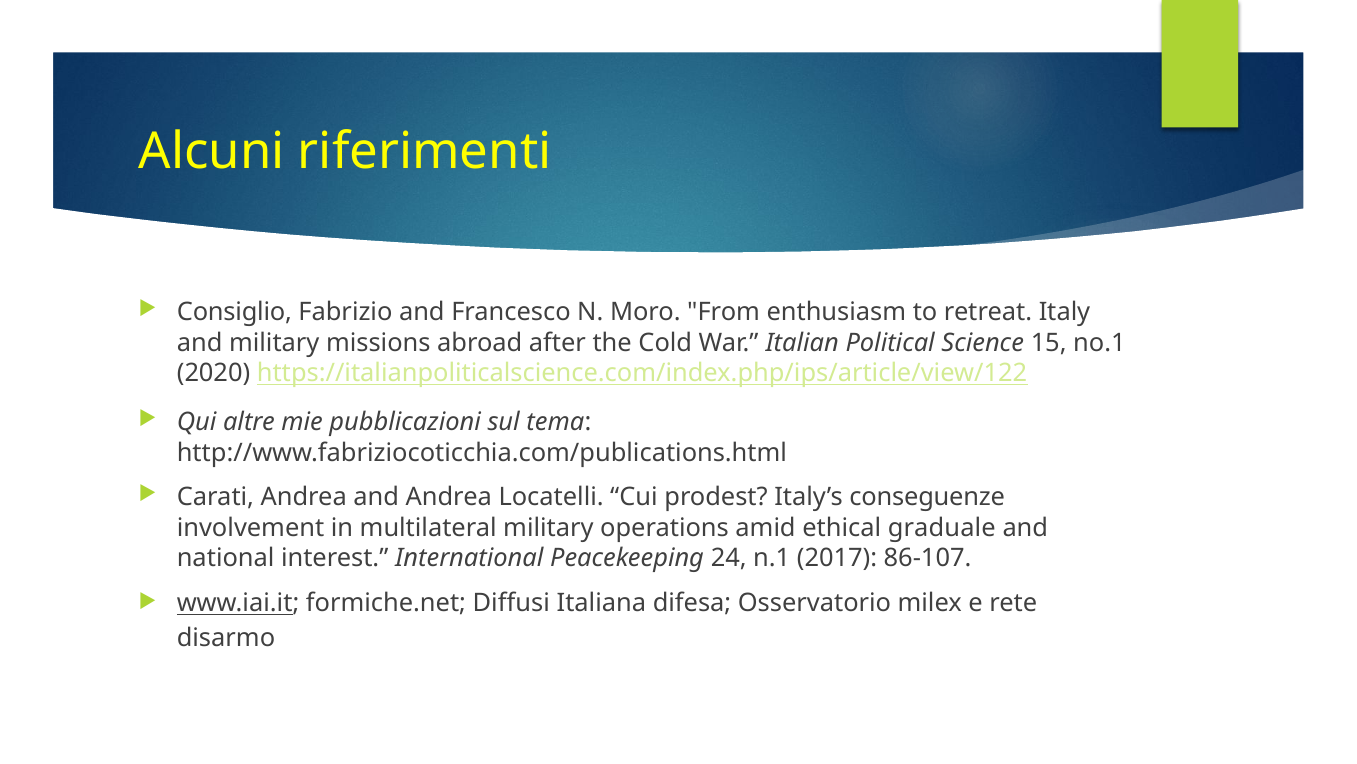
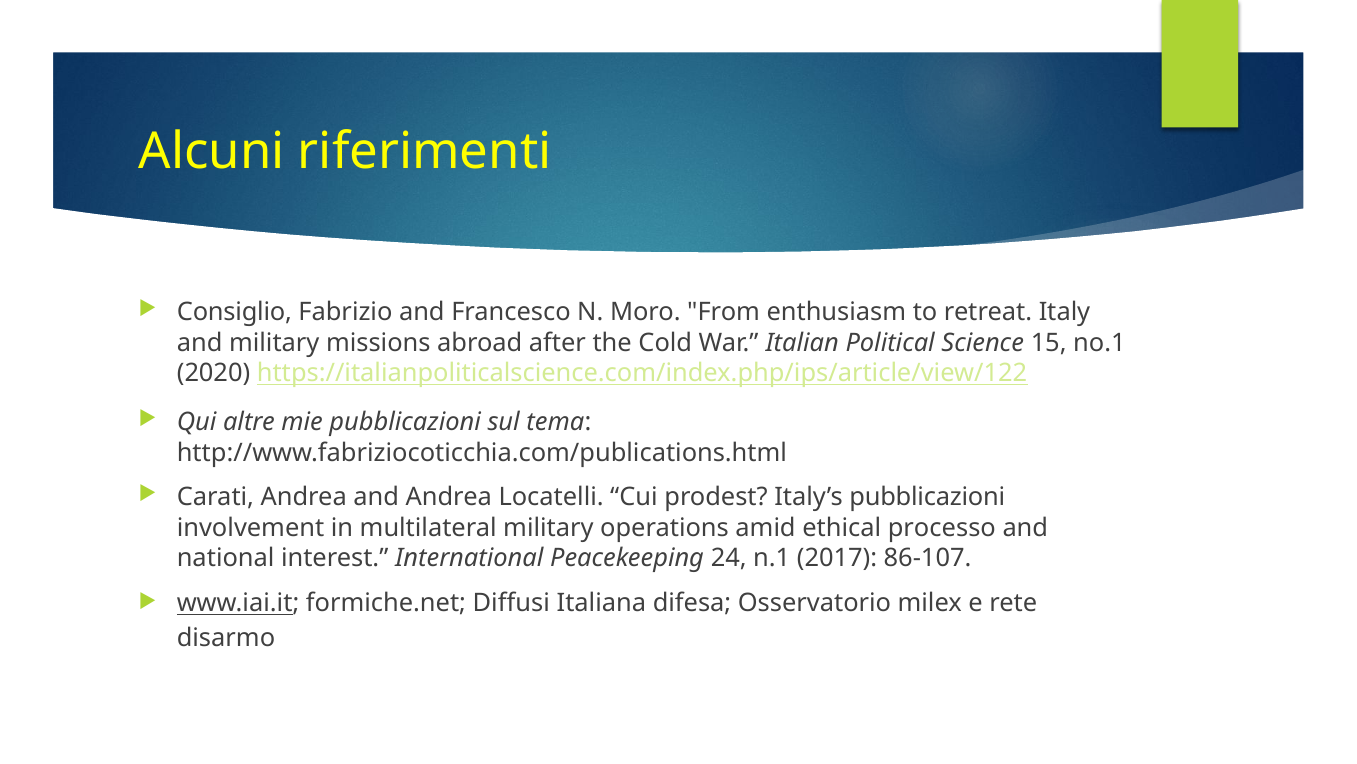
Italy’s conseguenze: conseguenze -> pubblicazioni
graduale: graduale -> processo
